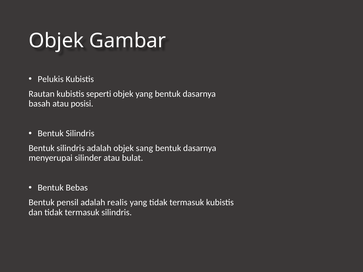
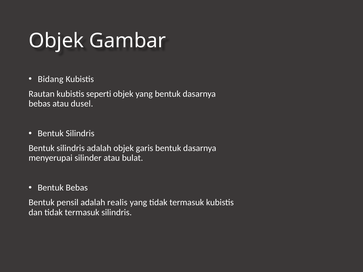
Pelukis: Pelukis -> Bidang
basah at (39, 104): basah -> bebas
posisi: posisi -> dusel
sang: sang -> garis
